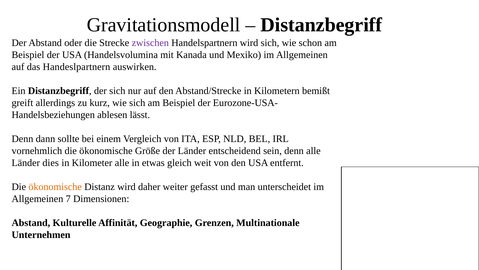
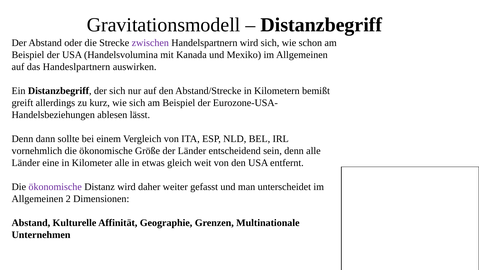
dies: dies -> eine
ökonomische at (55, 187) colour: orange -> purple
7: 7 -> 2
